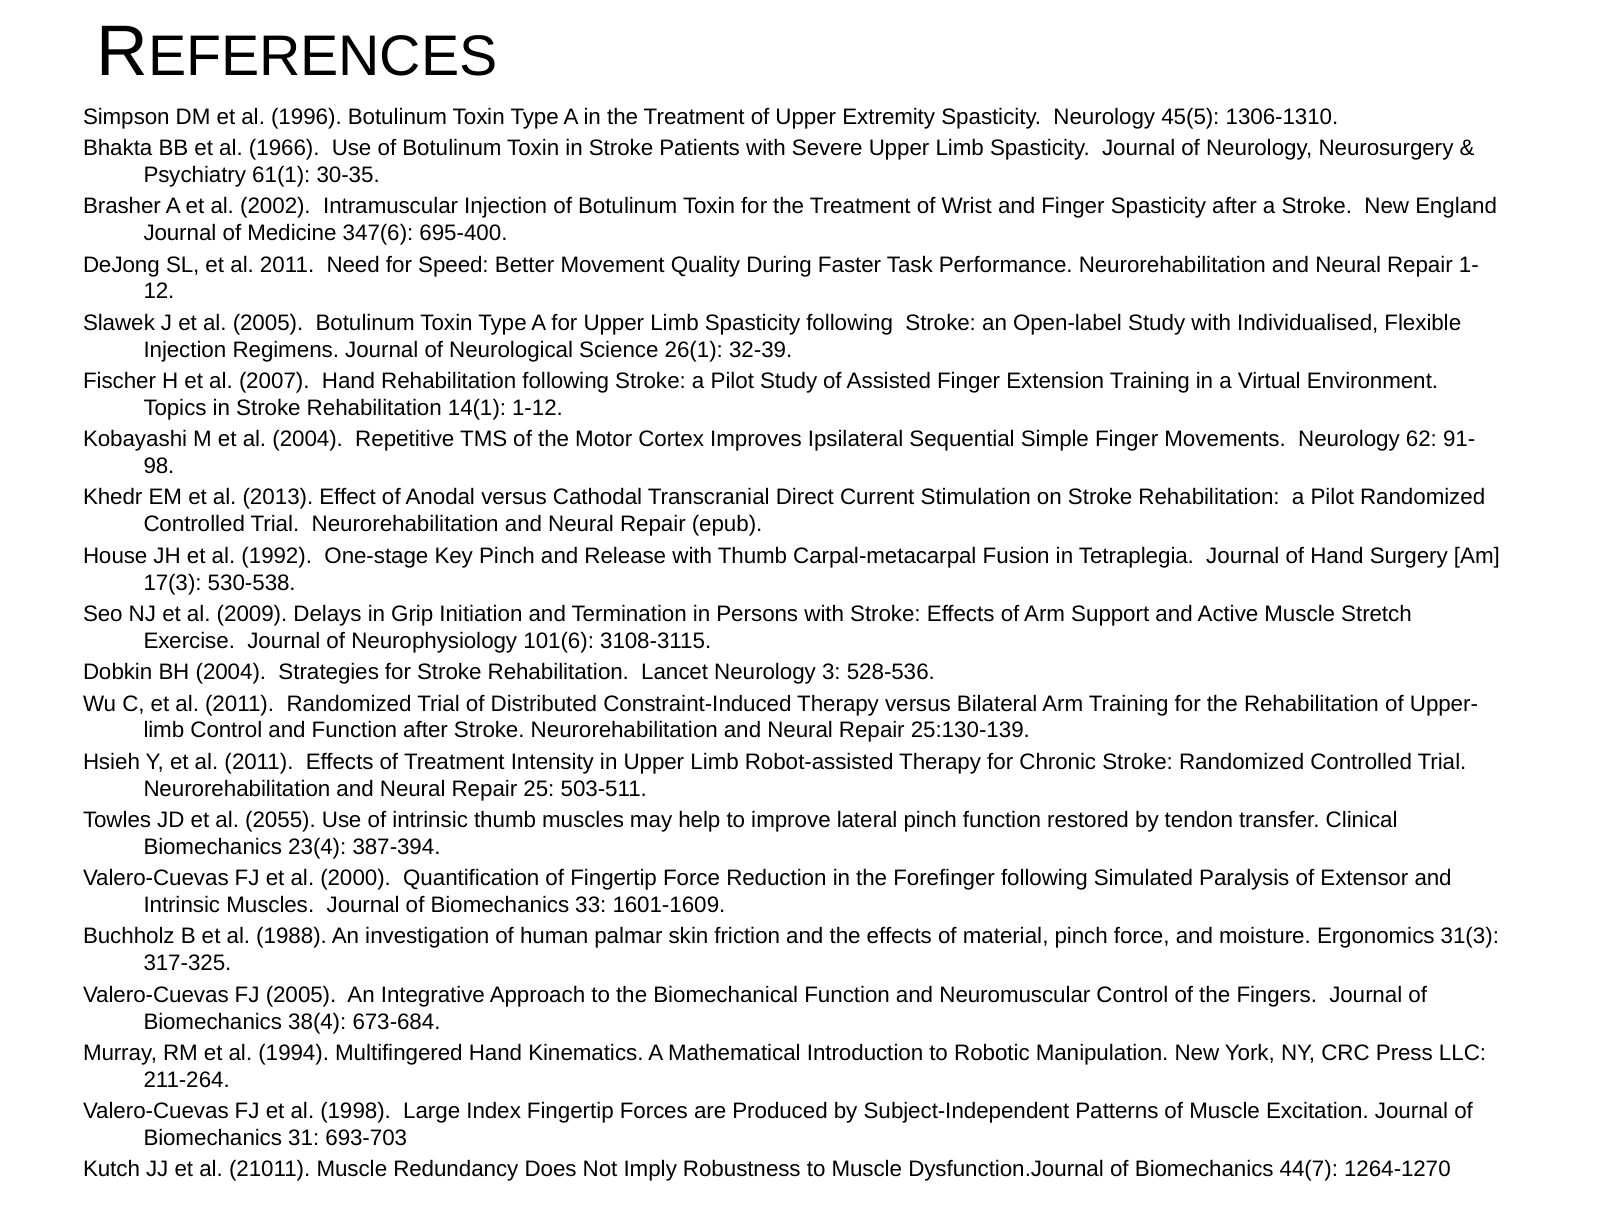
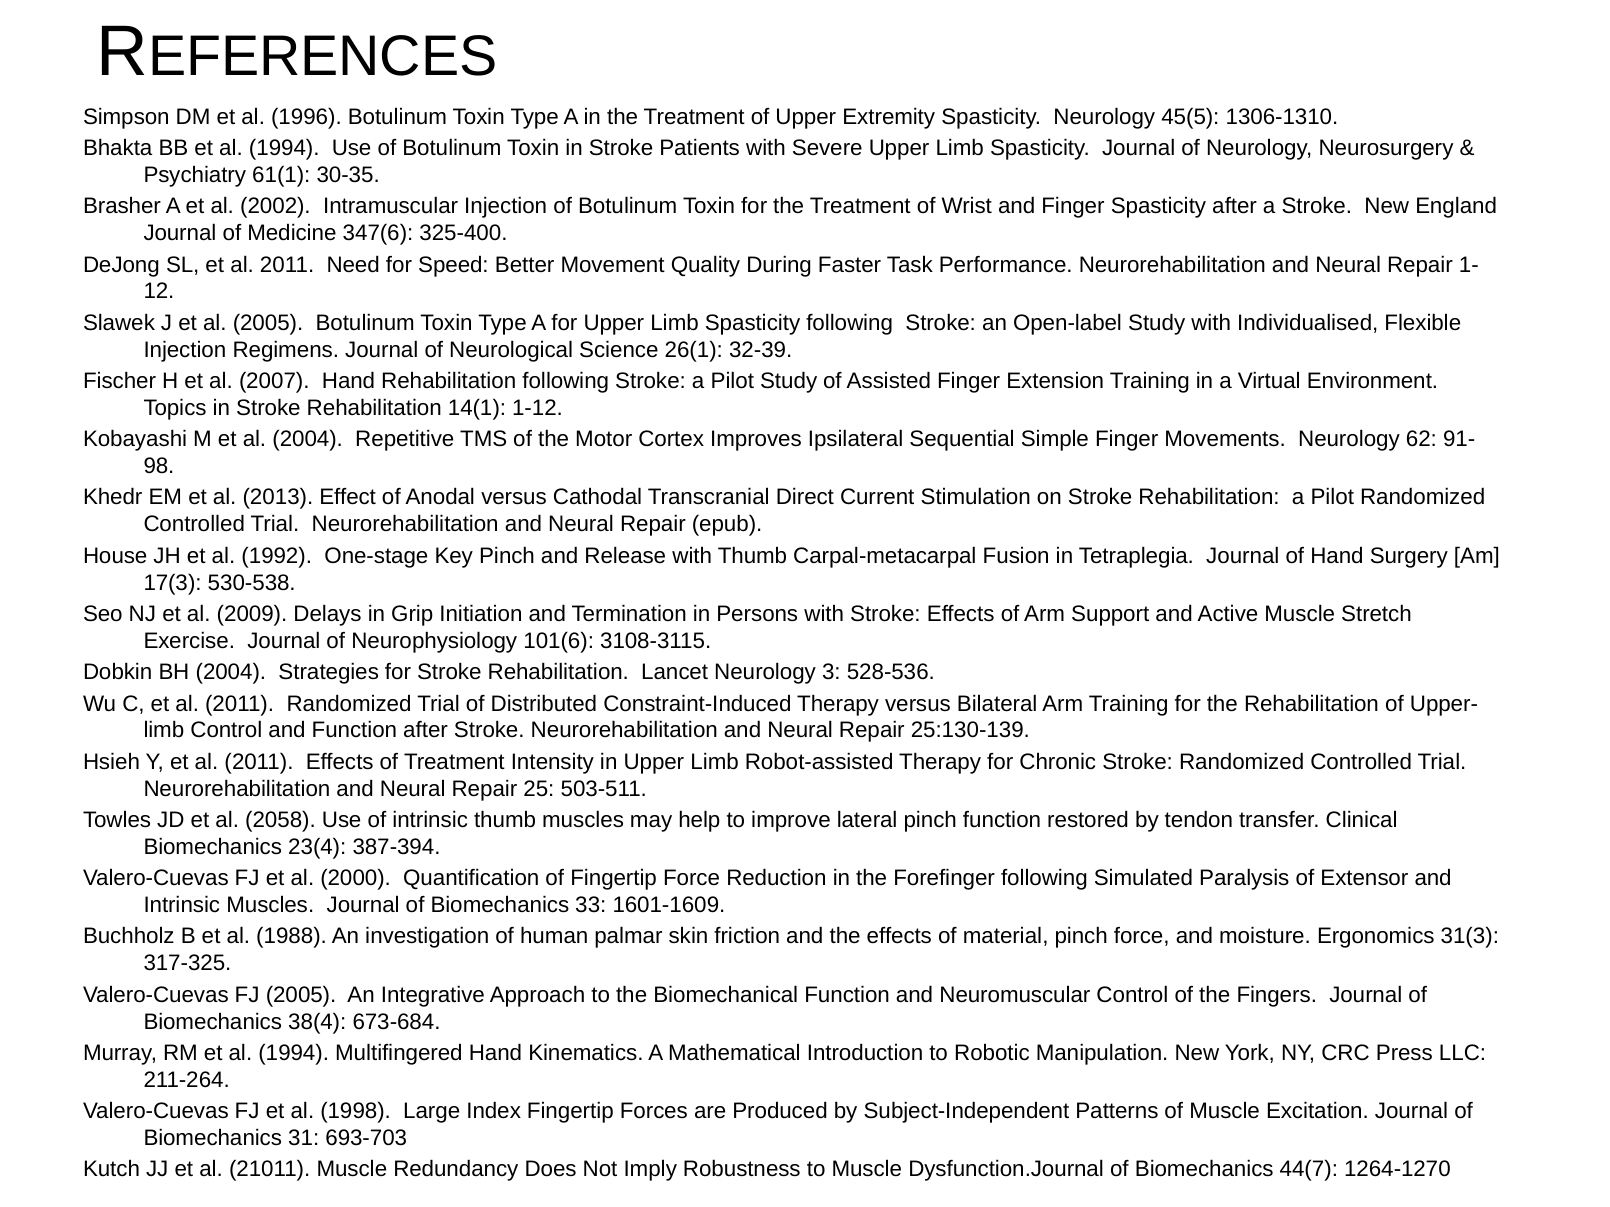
BB et al 1966: 1966 -> 1994
695-400: 695-400 -> 325-400
2055: 2055 -> 2058
